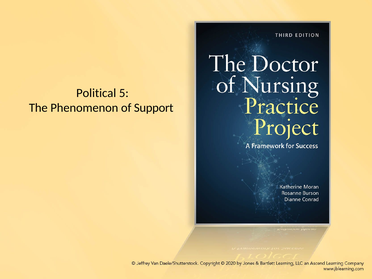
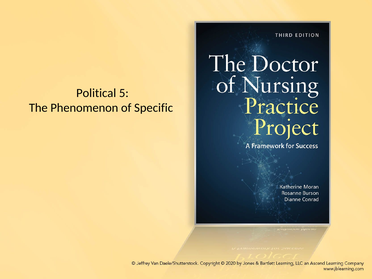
Support: Support -> Specific
